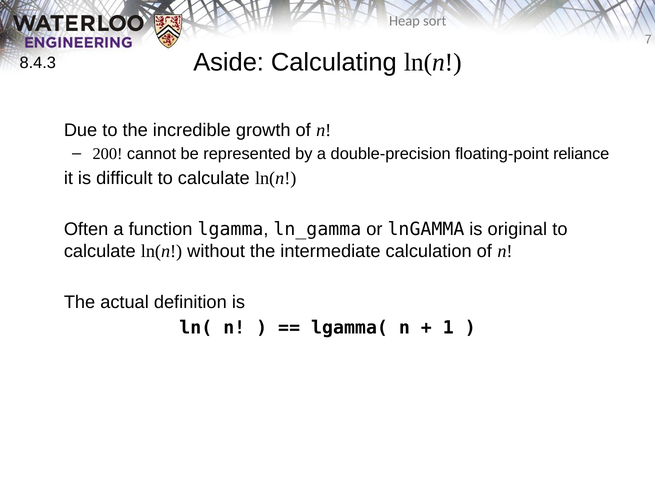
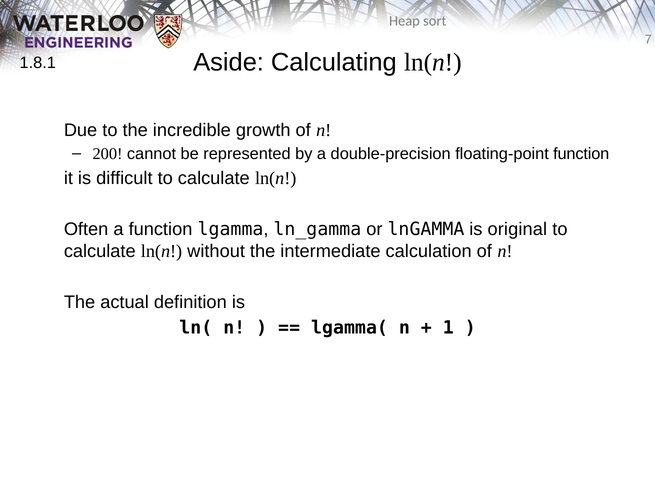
8.4.3: 8.4.3 -> 1.8.1
floating-point reliance: reliance -> function
